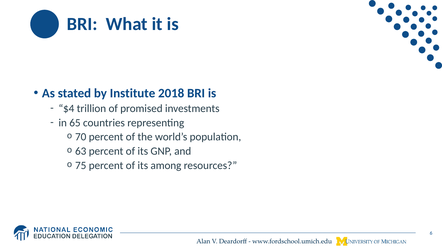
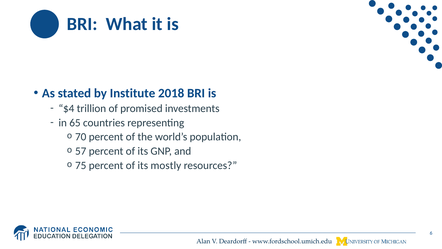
63: 63 -> 57
among: among -> mostly
